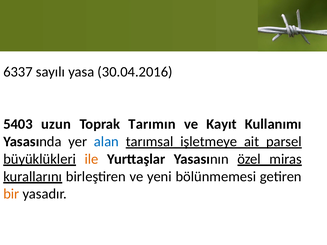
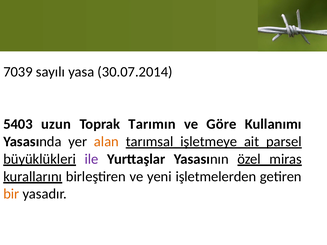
6337: 6337 -> 7039
30.04.2016: 30.04.2016 -> 30.07.2014
Kayıt: Kayıt -> Göre
alan colour: blue -> orange
ile colour: orange -> purple
bölünmemesi: bölünmemesi -> işletmelerden
